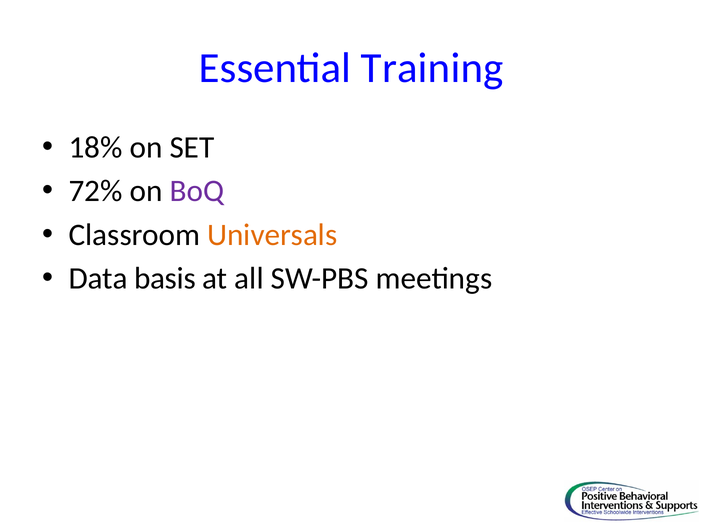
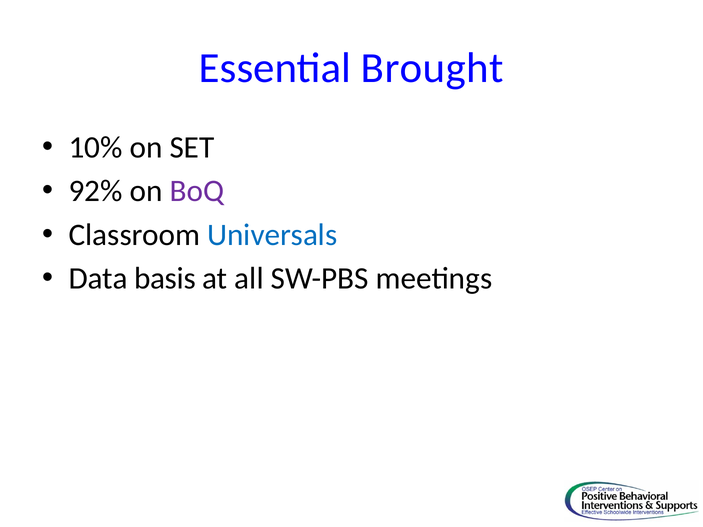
Training: Training -> Brought
18%: 18% -> 10%
72%: 72% -> 92%
Universals colour: orange -> blue
